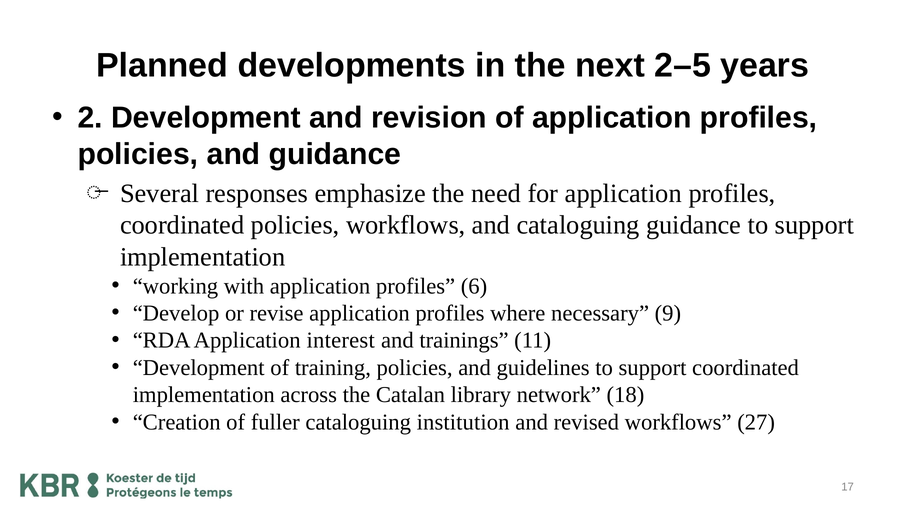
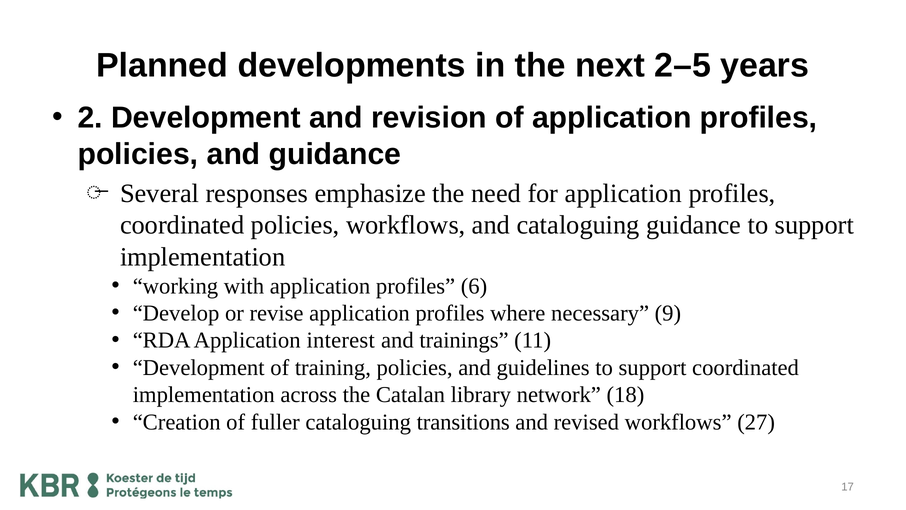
institution: institution -> transitions
